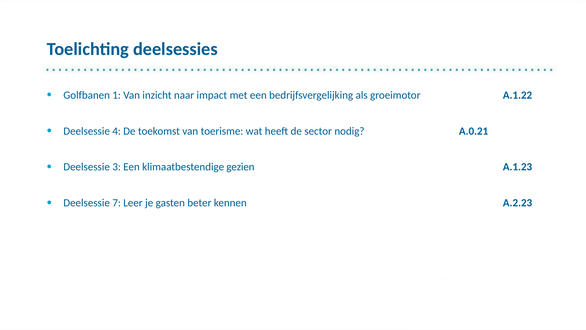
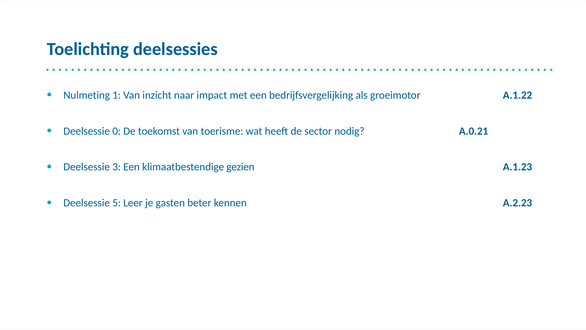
Golfbanen: Golfbanen -> Nulmeting
4: 4 -> 0
7: 7 -> 5
